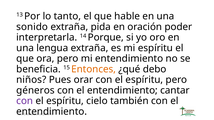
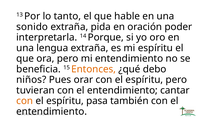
géneros: géneros -> tuvieran
con at (25, 101) colour: purple -> orange
cielo: cielo -> pasa
